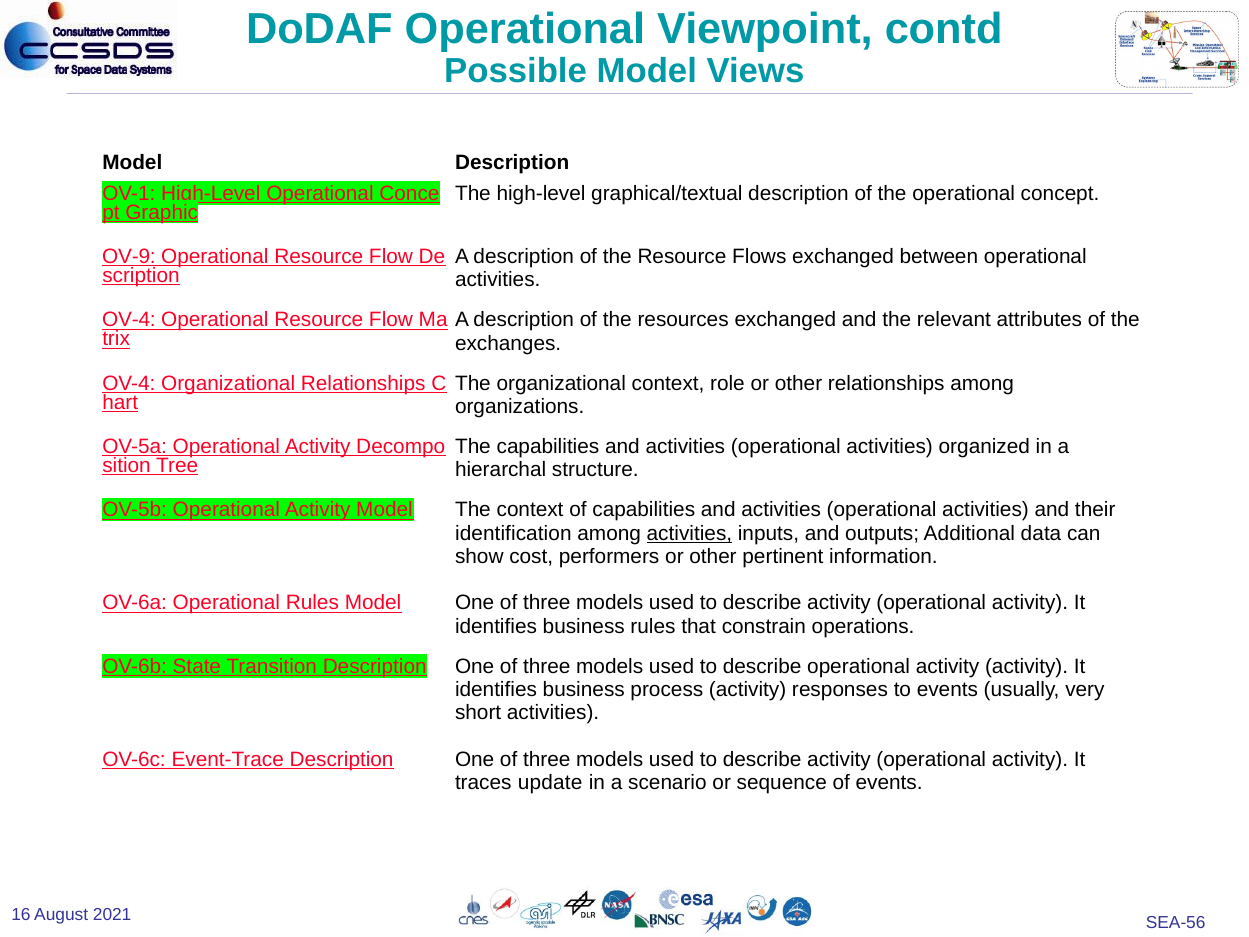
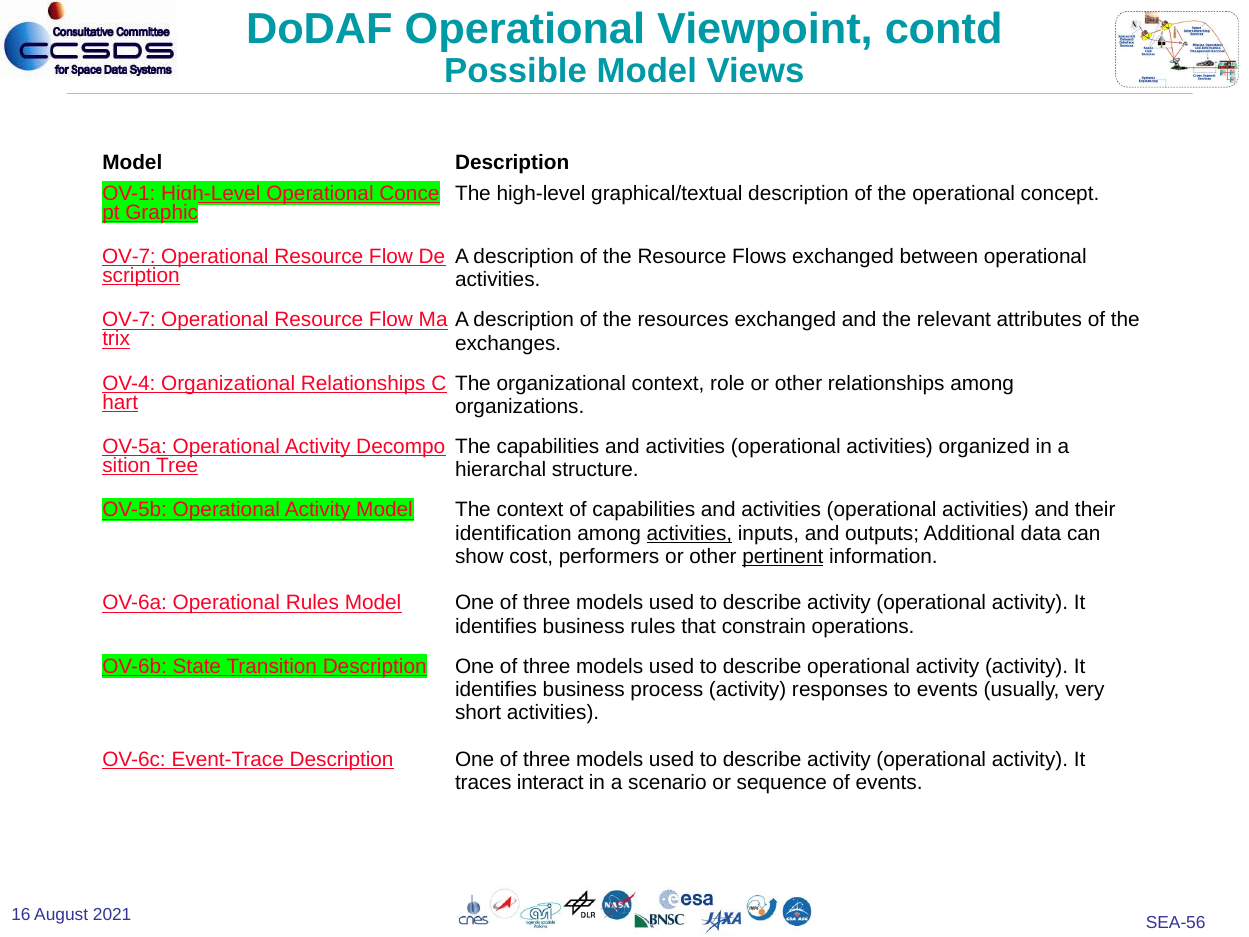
OV-9 at (129, 257): OV-9 -> OV-7
OV-4 at (129, 320): OV-4 -> OV-7
pertinent underline: none -> present
update: update -> interact
